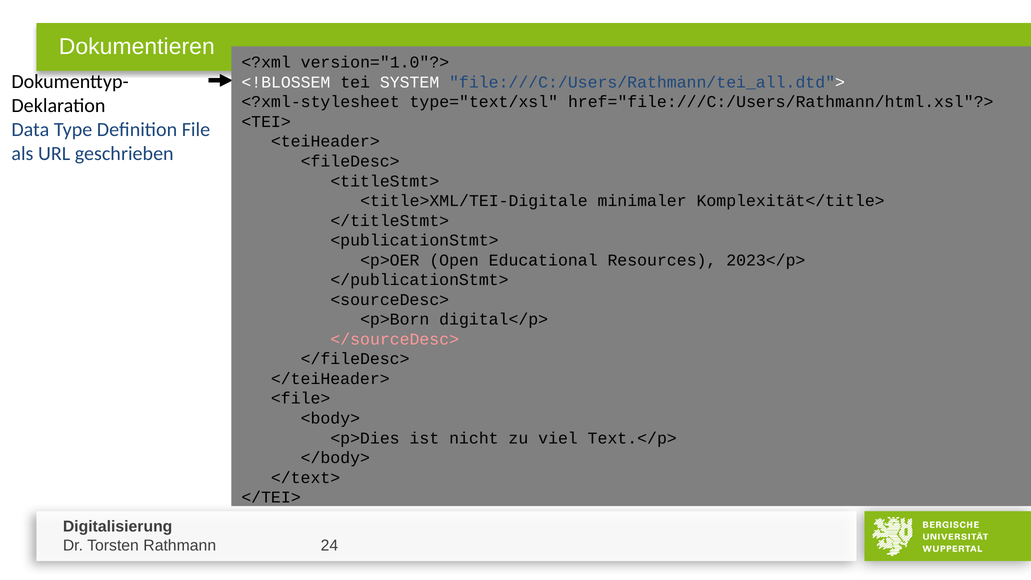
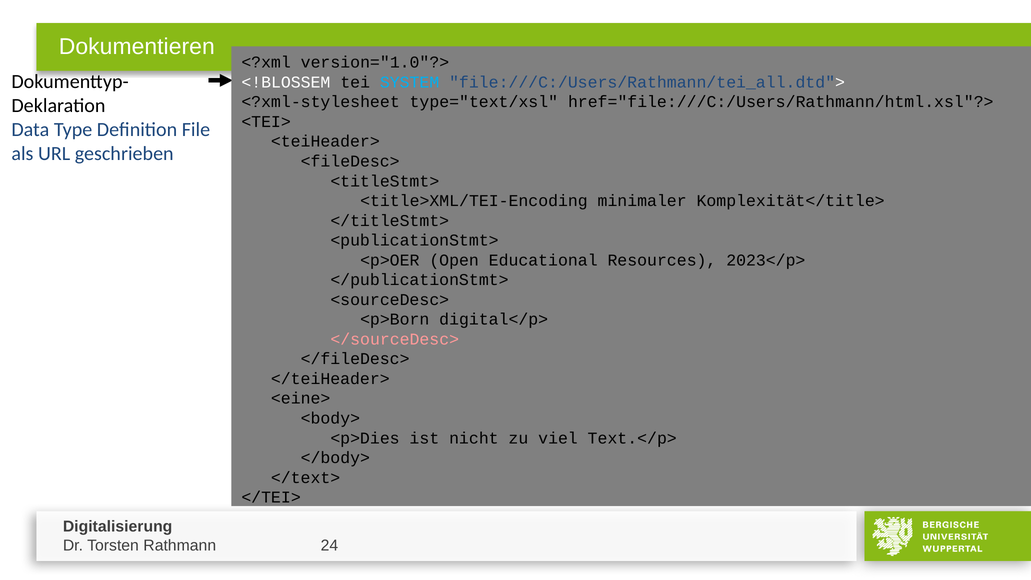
SYSTEM colour: white -> light blue
<title>XML/TEI-Digitale: <title>XML/TEI-Digitale -> <title>XML/TEI-Encoding
<file>: <file> -> <eine>
